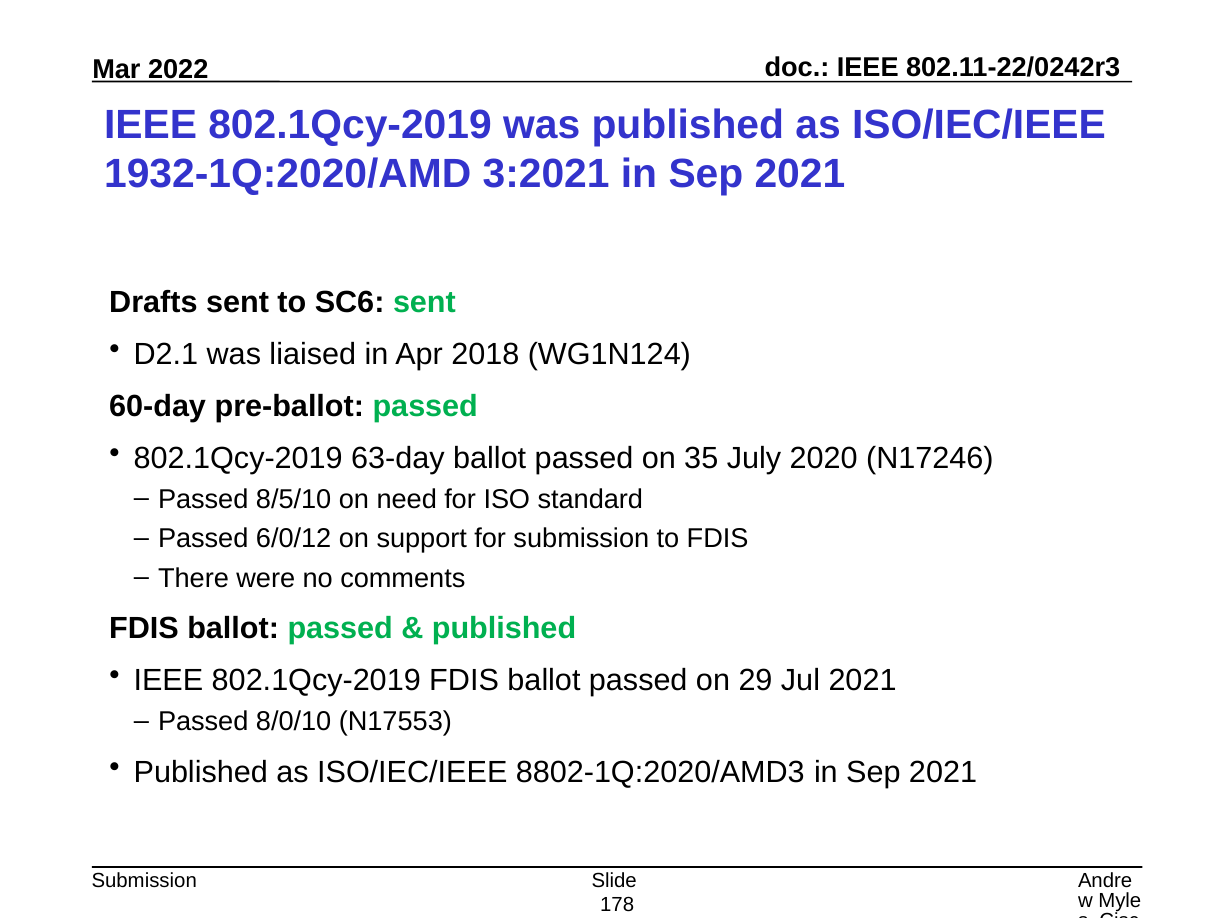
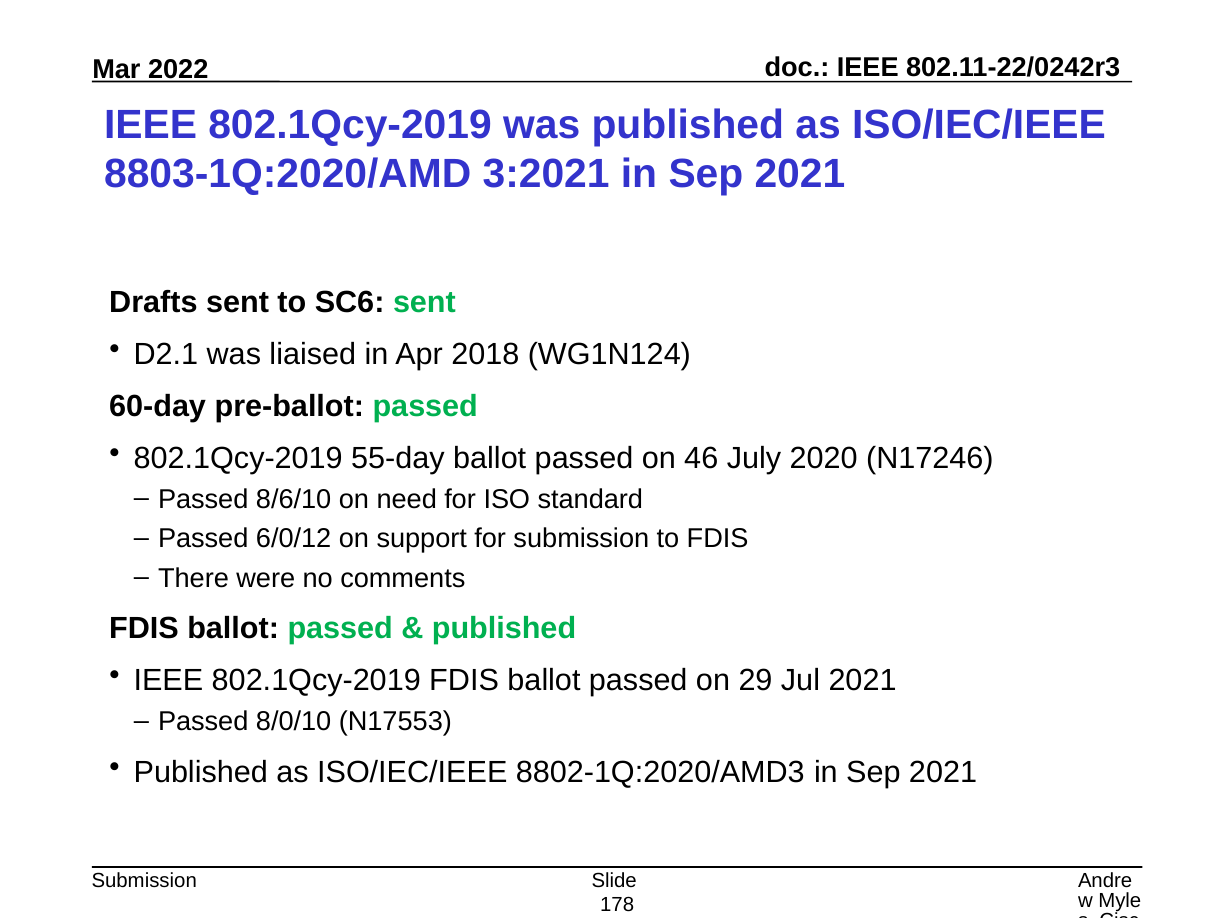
1932-1Q:2020/AMD: 1932-1Q:2020/AMD -> 8803-1Q:2020/AMD
63-day: 63-day -> 55-day
35: 35 -> 46
8/5/10: 8/5/10 -> 8/6/10
